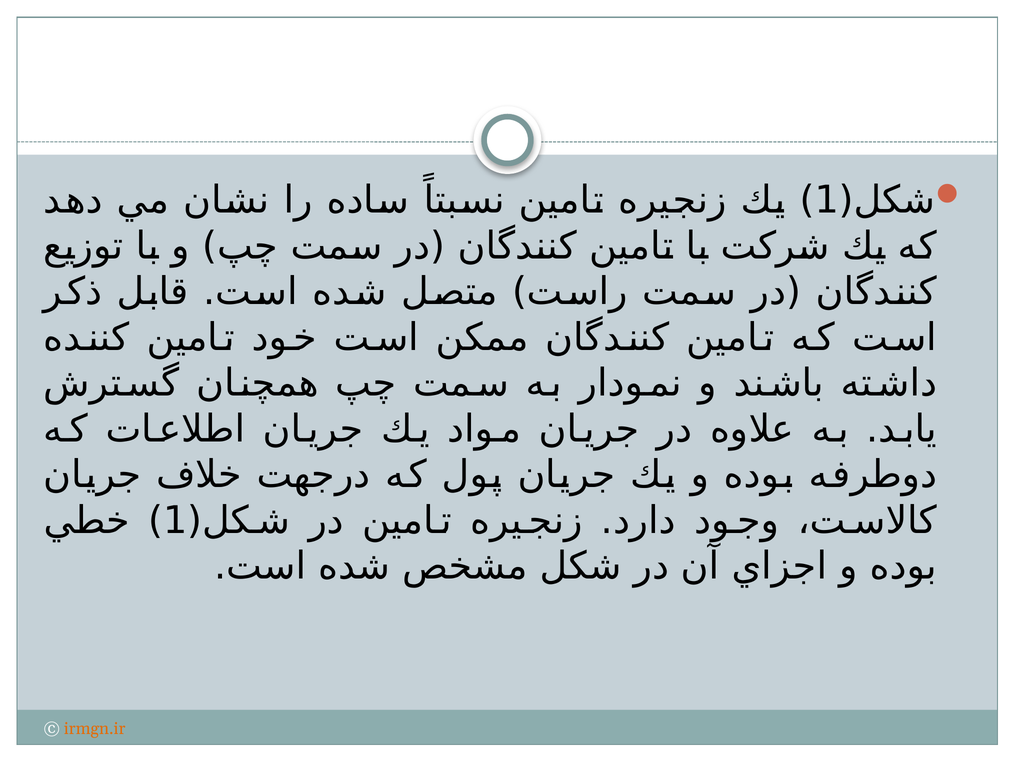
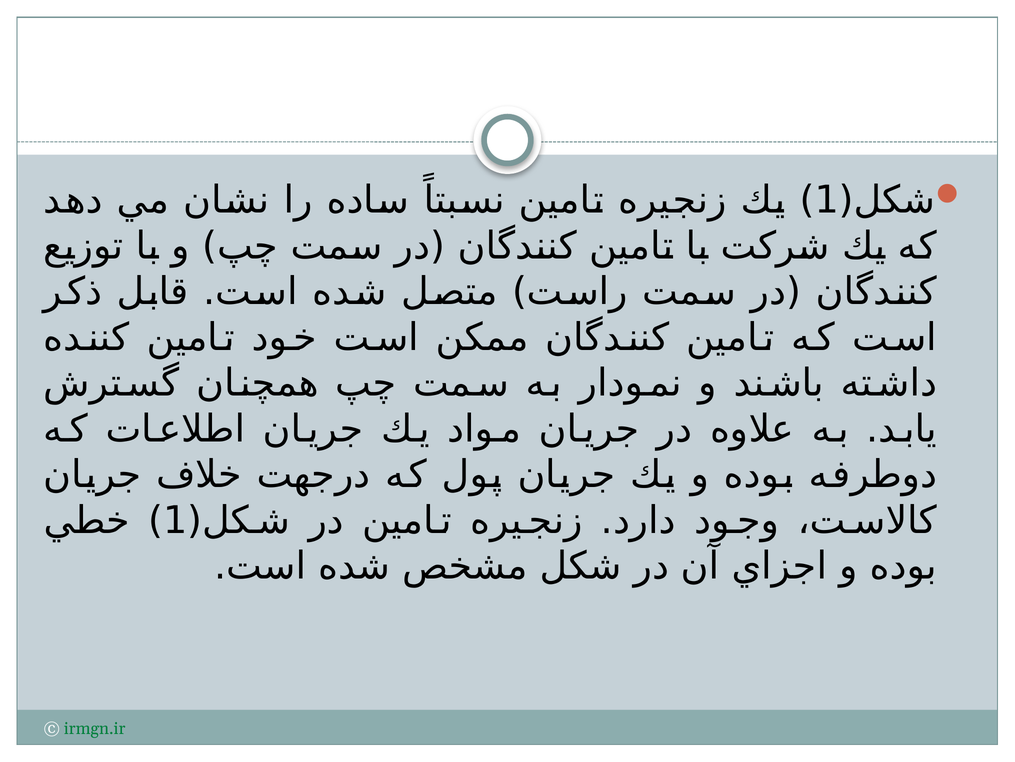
irmgn.ir colour: orange -> green
